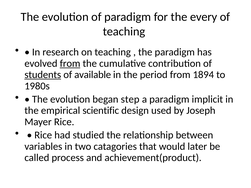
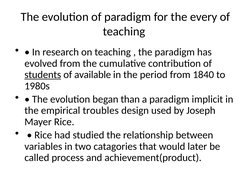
from at (70, 63) underline: present -> none
1894: 1894 -> 1840
step: step -> than
scientific: scientific -> troubles
